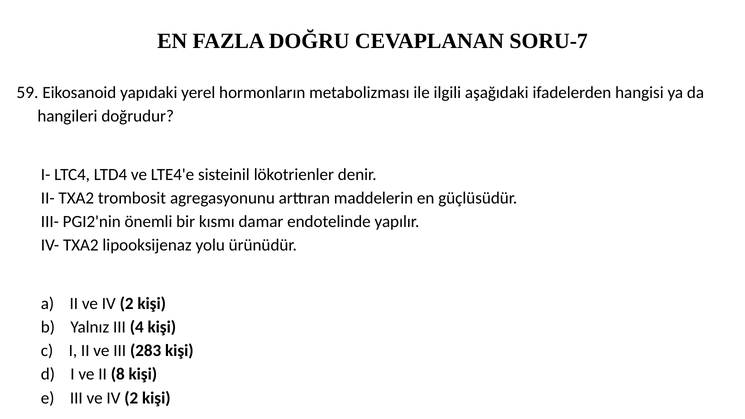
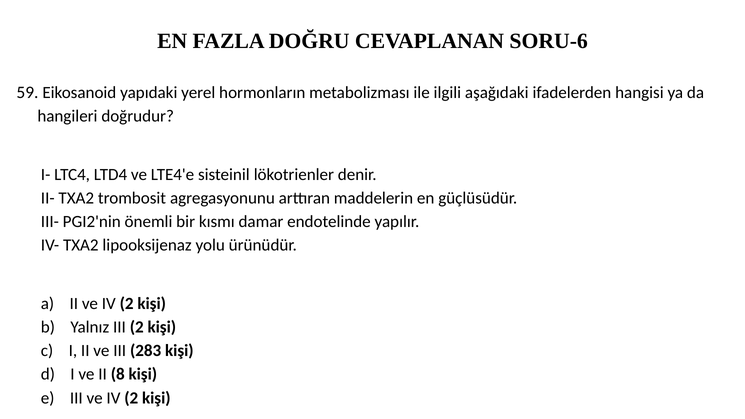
SORU-7: SORU-7 -> SORU-6
III 4: 4 -> 2
